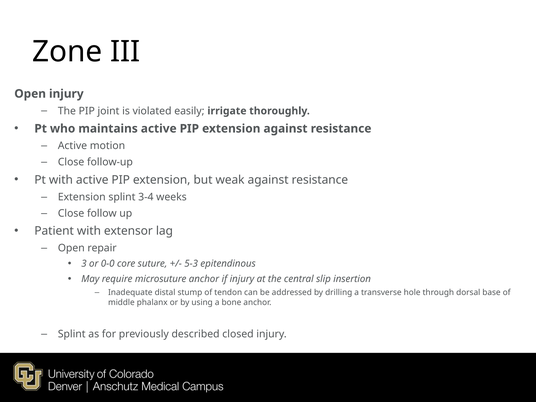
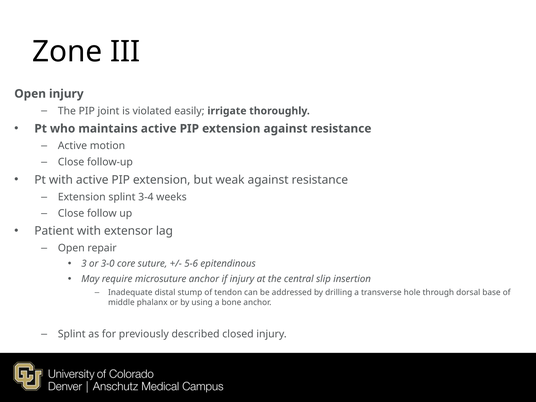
0-0: 0-0 -> 3-0
5-3: 5-3 -> 5-6
